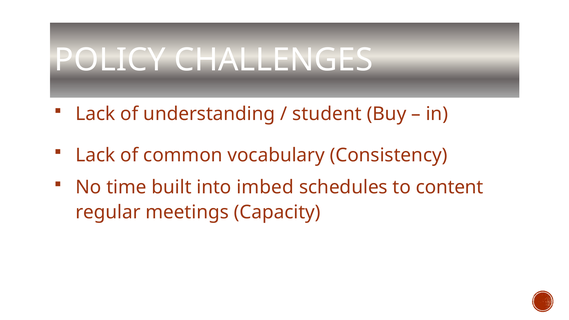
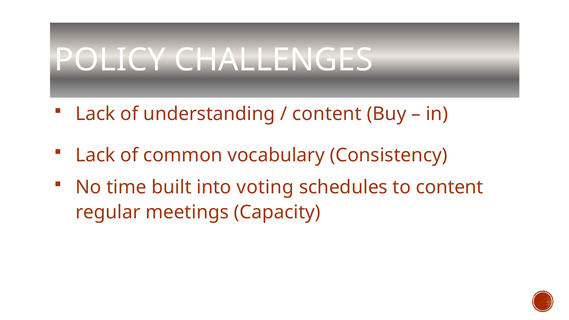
student at (327, 114): student -> content
imbed: imbed -> voting
